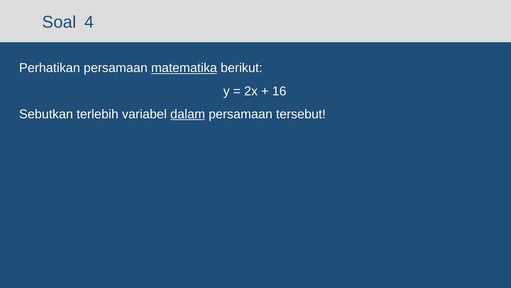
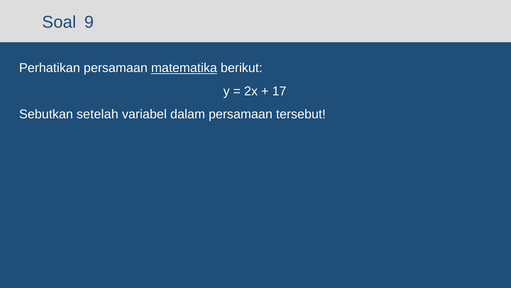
4 at (89, 22): 4 -> 9
16: 16 -> 17
terlebih: terlebih -> setelah
dalam underline: present -> none
